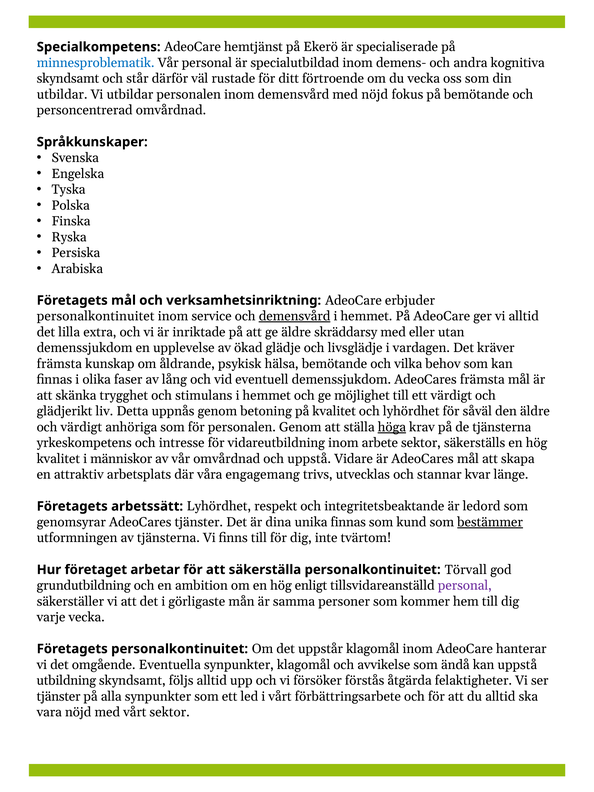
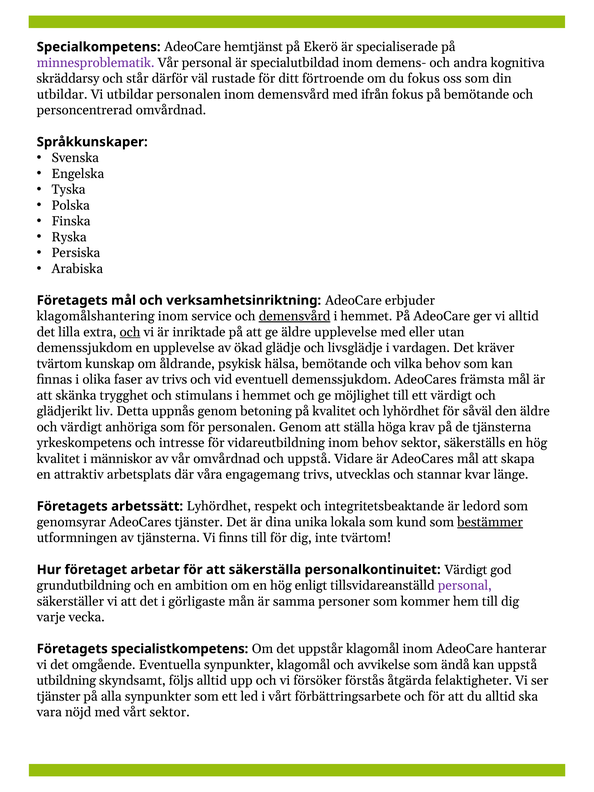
minnesproblematik colour: blue -> purple
skyndsamt at (68, 79): skyndsamt -> skräddarsy
du vecka: vecka -> fokus
med nöjd: nöjd -> ifrån
personalkontinuitet at (96, 316): personalkontinuitet -> klagomålshantering
och at (130, 332) underline: none -> present
äldre skräddarsy: skräddarsy -> upplevelse
främsta at (59, 364): främsta -> tvärtom
av lång: lång -> trivs
höga underline: present -> none
inom arbete: arbete -> behov
unika finnas: finnas -> lokala
personalkontinuitet Törvall: Törvall -> Värdigt
Företagets personalkontinuitet: personalkontinuitet -> specialistkompetens
